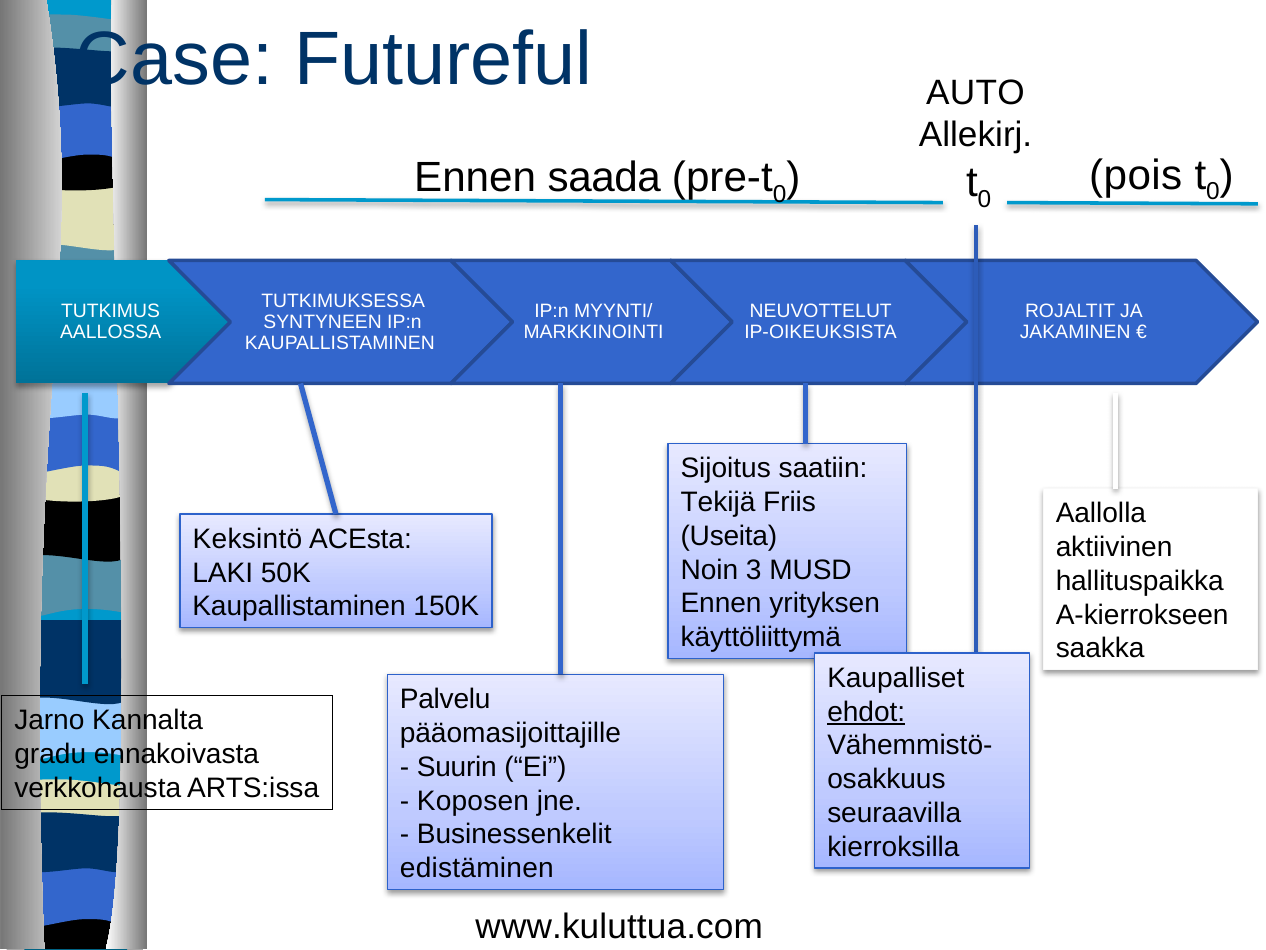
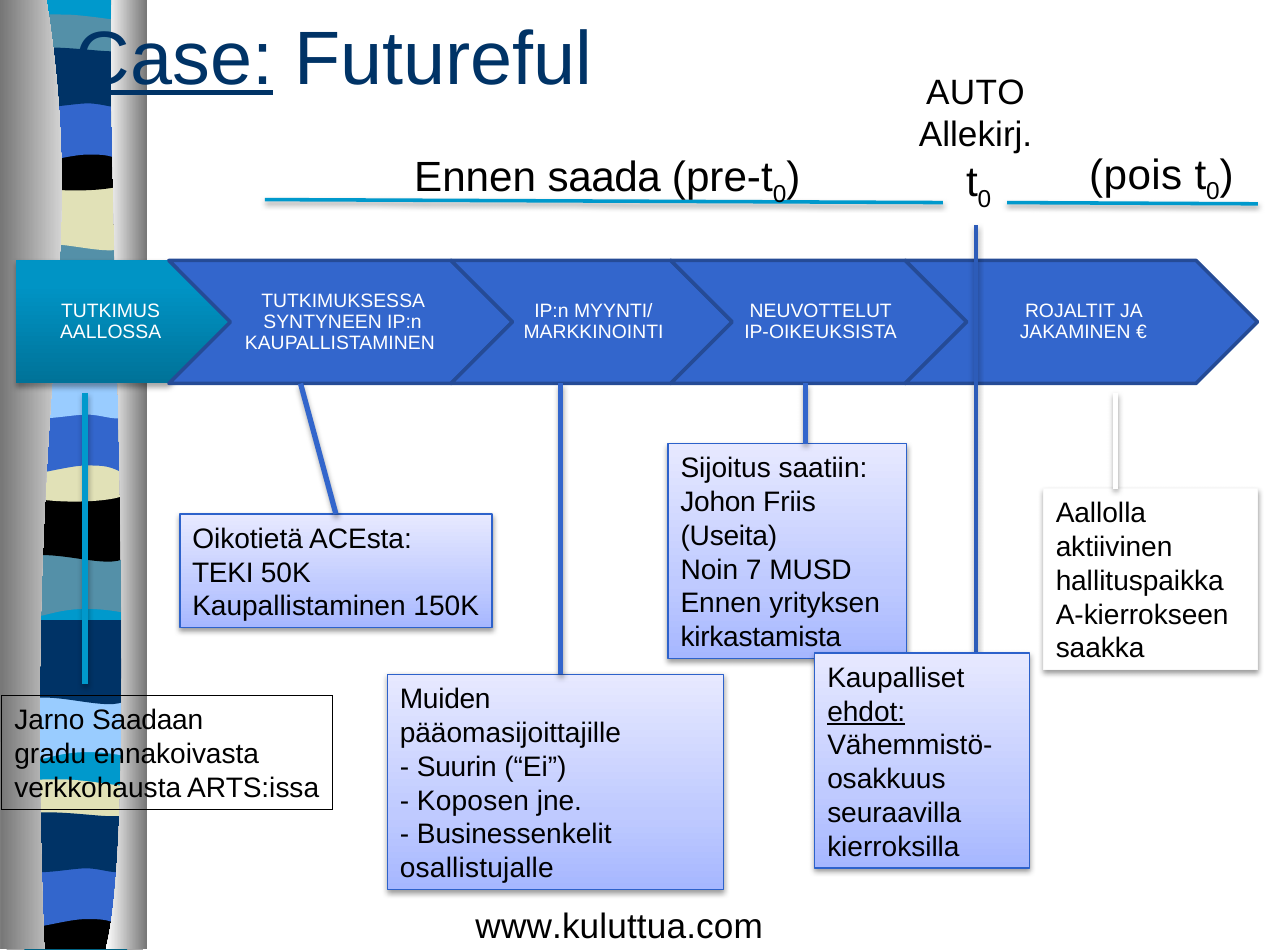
Case underline: none -> present
Tekijä: Tekijä -> Johon
Keksintö: Keksintö -> Oikotietä
3: 3 -> 7
LAKI: LAKI -> TEKI
käyttöliittymä: käyttöliittymä -> kirkastamista
Palvelu: Palvelu -> Muiden
Kannalta: Kannalta -> Saadaan
edistäminen: edistäminen -> osallistujalle
